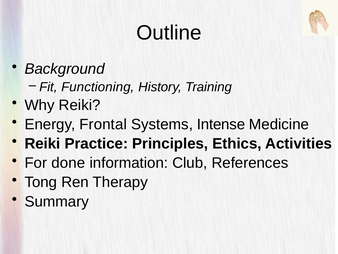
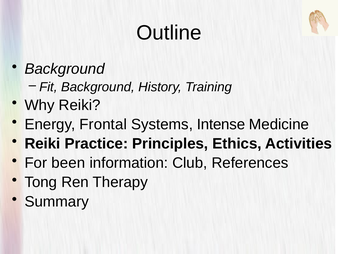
Fit Functioning: Functioning -> Background
done: done -> been
